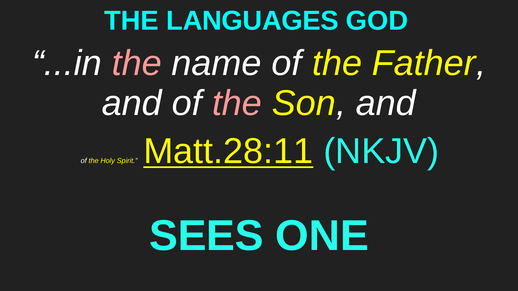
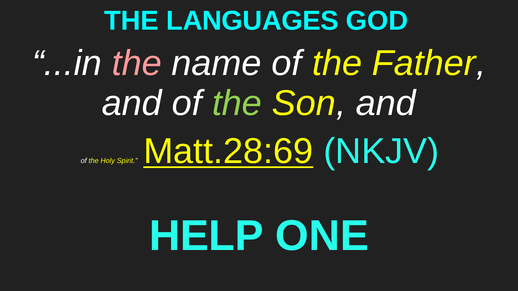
the at (237, 103) colour: pink -> light green
Matt.28:11: Matt.28:11 -> Matt.28:69
SEES: SEES -> HELP
